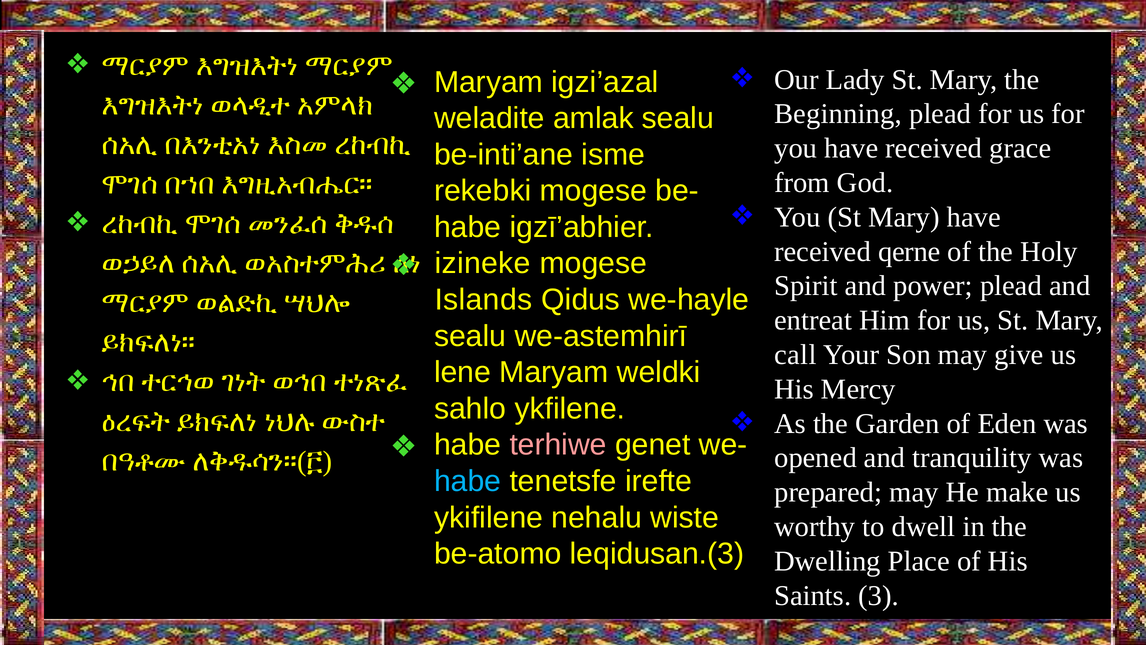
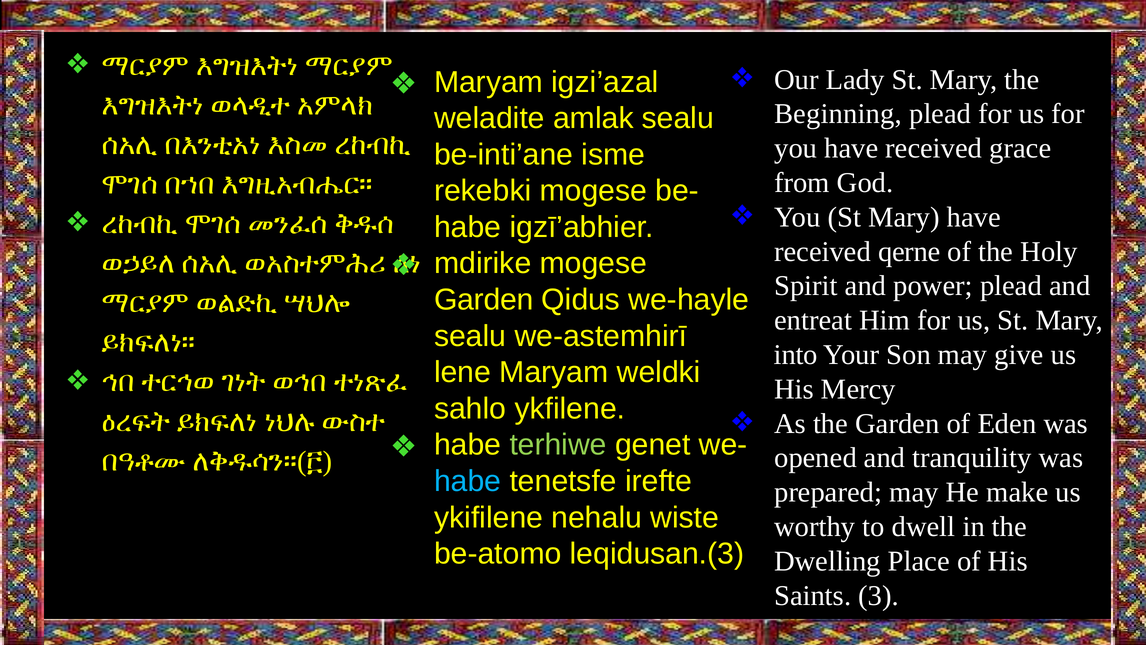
izineke: izineke -> mdirike
Islands at (483, 300): Islands -> Garden
call: call -> into
terhiwe colour: pink -> light green
